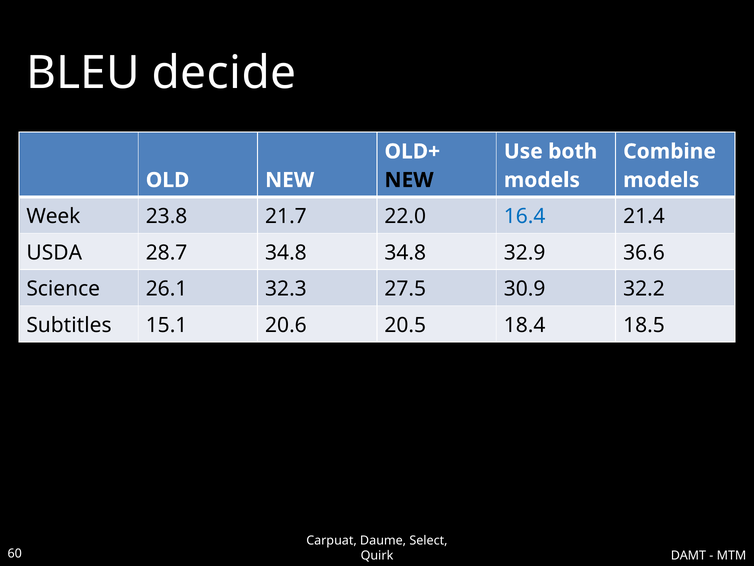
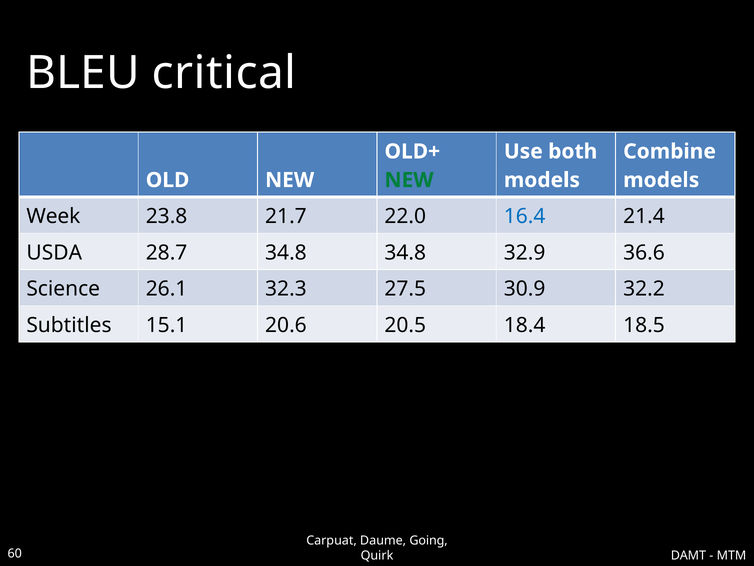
decide: decide -> critical
NEW at (409, 180) colour: black -> green
Select: Select -> Going
